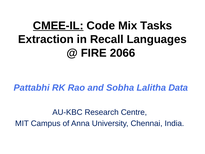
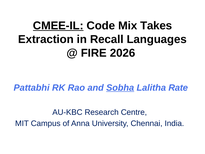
Tasks: Tasks -> Takes
2066: 2066 -> 2026
Sobha underline: none -> present
Data: Data -> Rate
